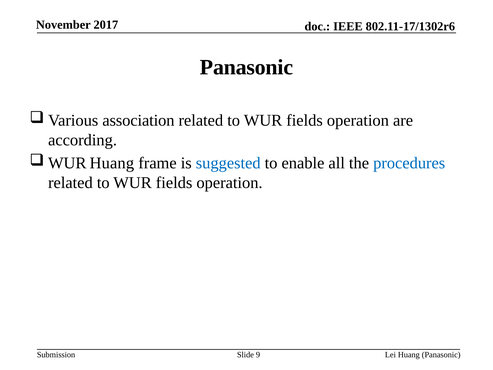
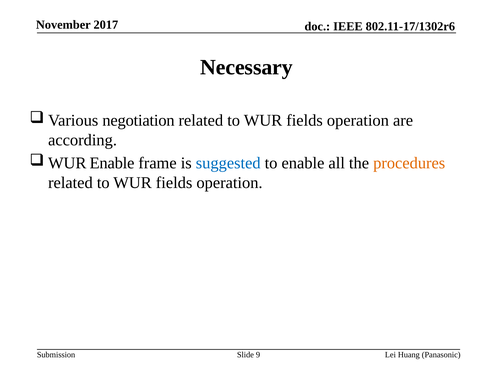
Panasonic at (247, 67): Panasonic -> Necessary
association: association -> negotiation
Huang at (112, 163): Huang -> Enable
procedures colour: blue -> orange
